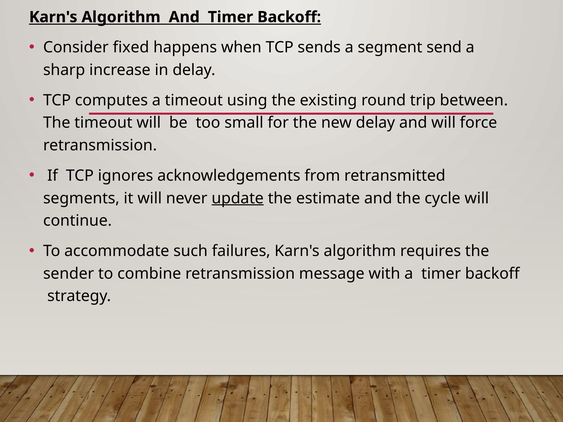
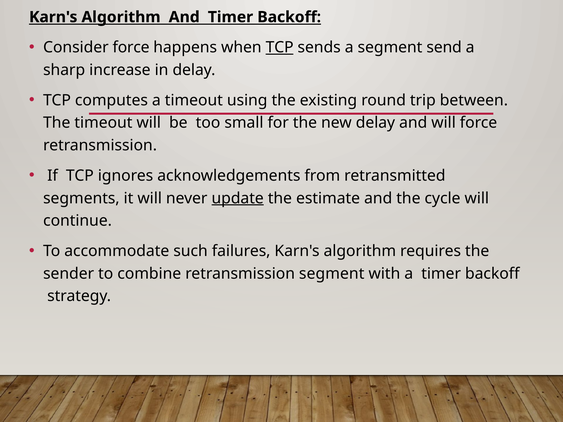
Consider fixed: fixed -> force
TCP at (280, 47) underline: none -> present
retransmission message: message -> segment
